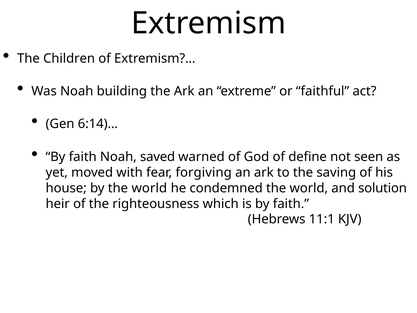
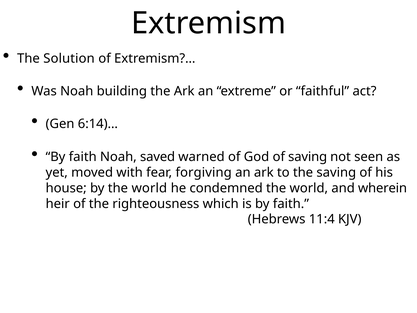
Children: Children -> Solution
of define: define -> saving
solution: solution -> wherein
11:1: 11:1 -> 11:4
